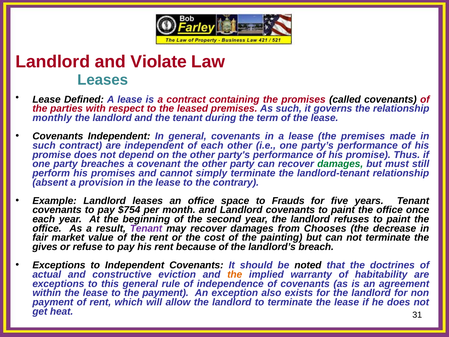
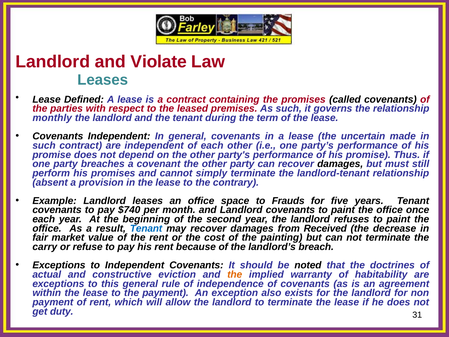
the premises: premises -> uncertain
damages at (340, 164) colour: green -> black
$754: $754 -> $740
Tenant at (146, 228) colour: purple -> blue
Chooses: Chooses -> Received
gives: gives -> carry
heat: heat -> duty
